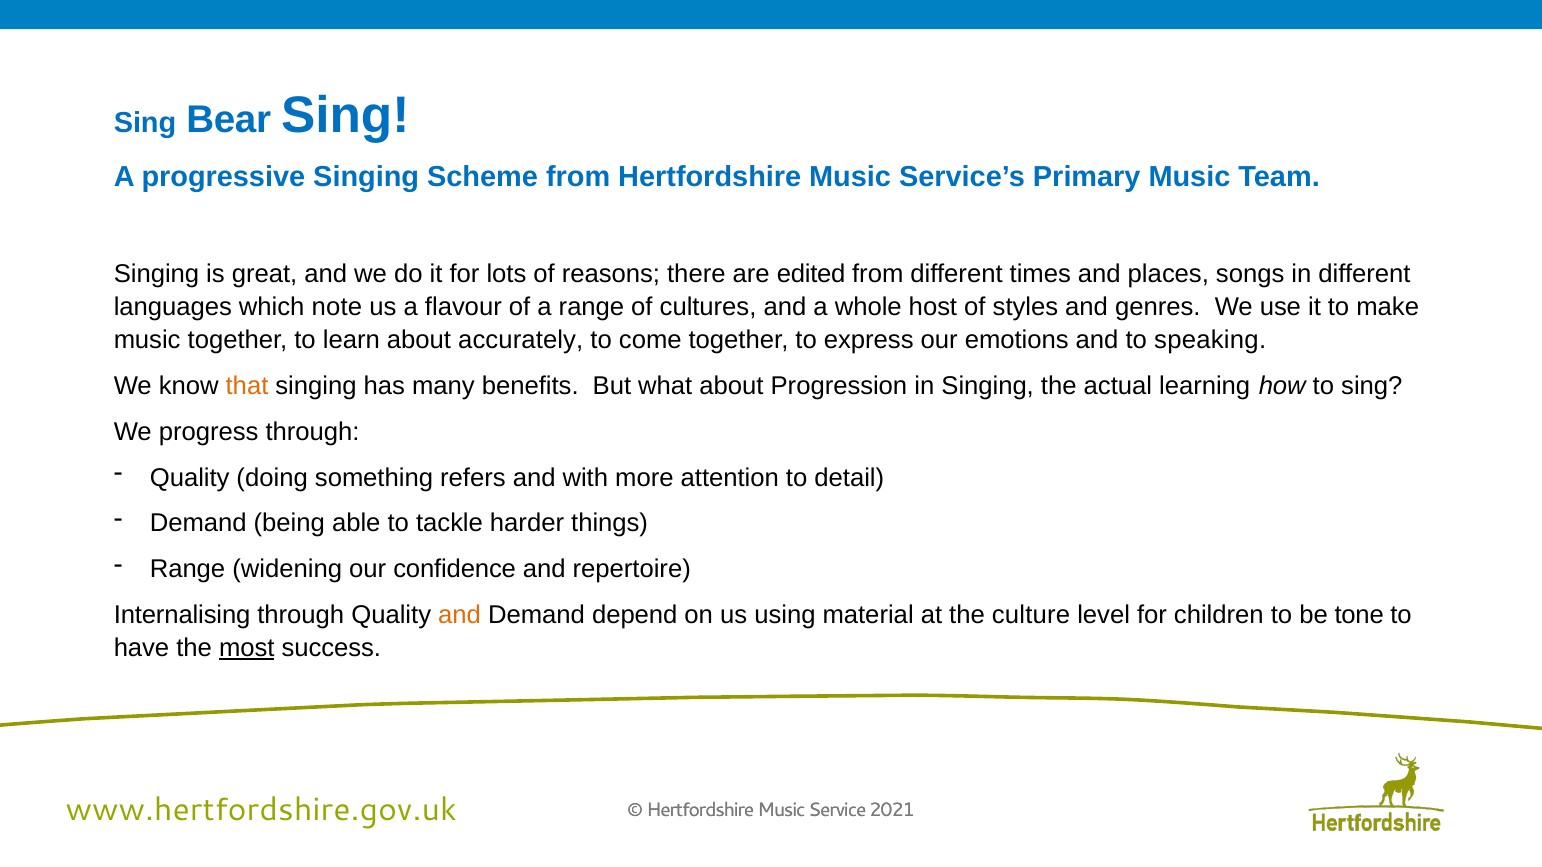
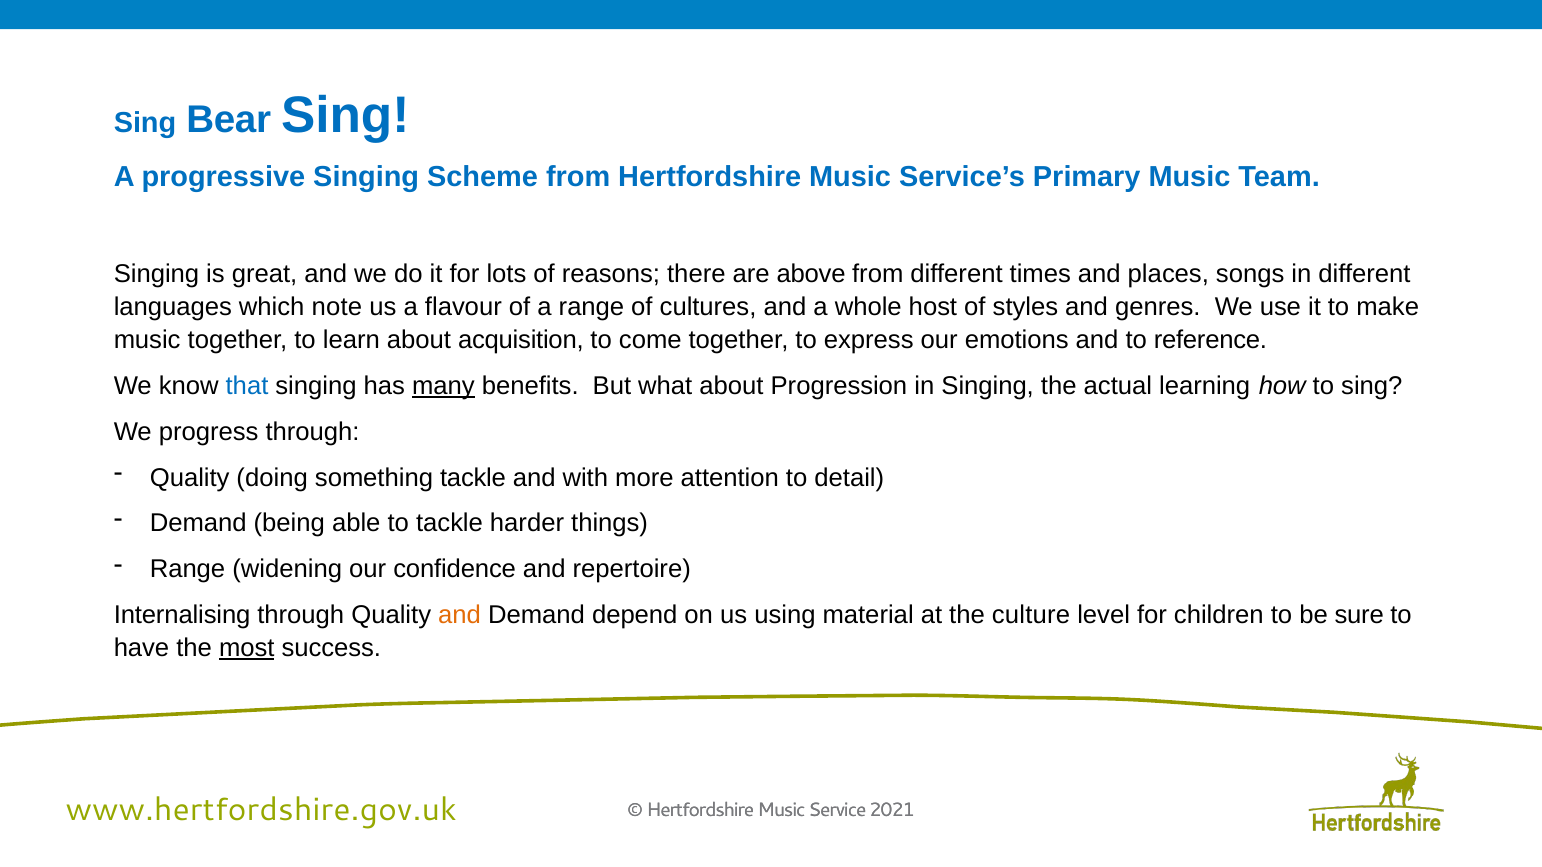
edited: edited -> above
accurately: accurately -> acquisition
speaking: speaking -> reference
that colour: orange -> blue
many underline: none -> present
something refers: refers -> tackle
tone: tone -> sure
